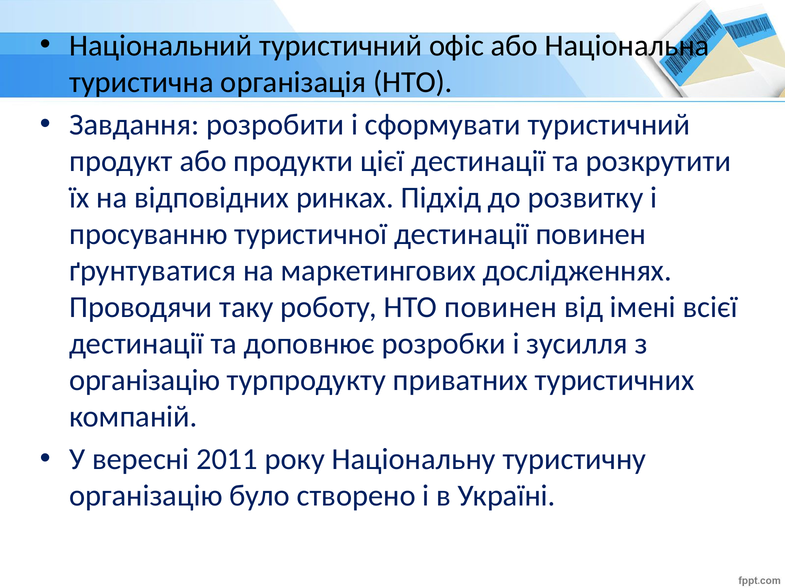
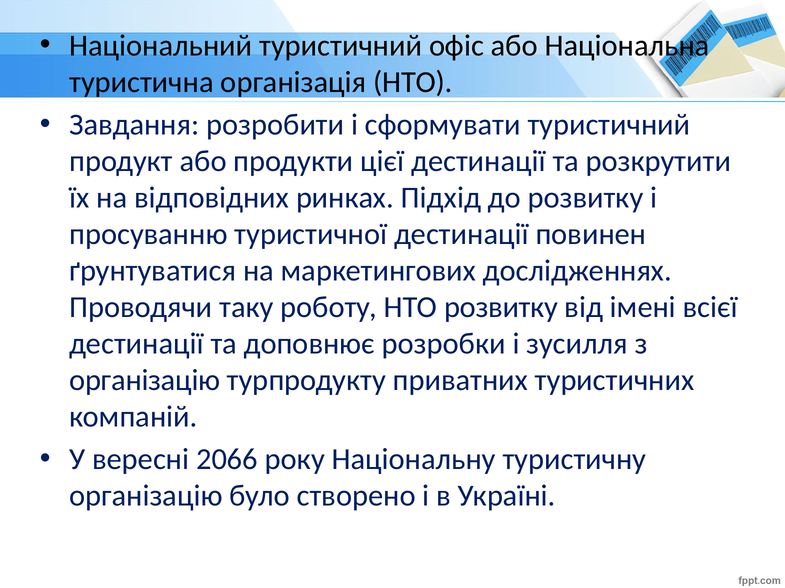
НТО повинен: повинен -> розвитку
2011: 2011 -> 2066
